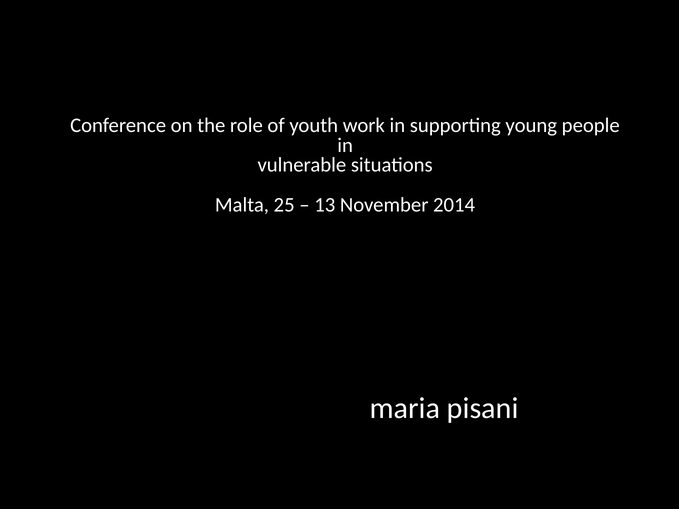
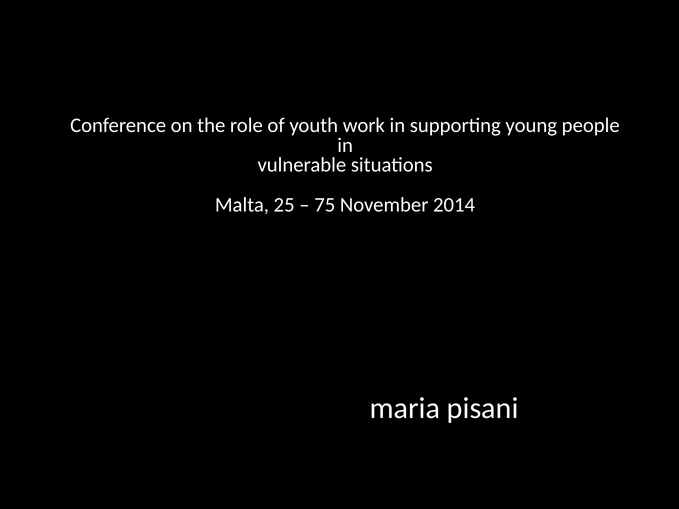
13: 13 -> 75
